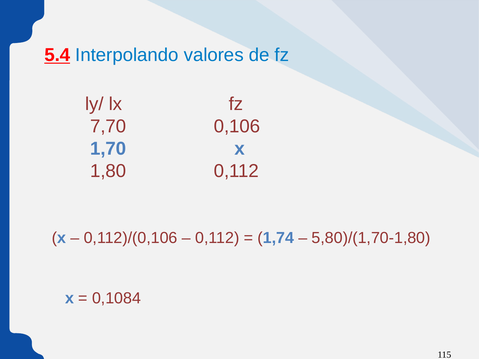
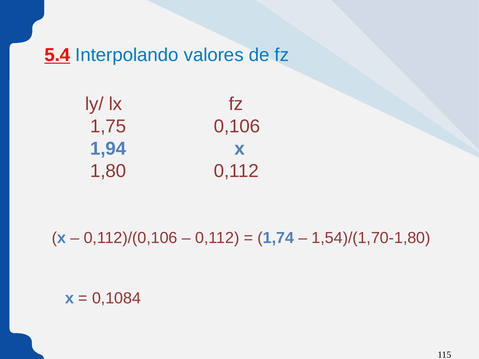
7,70: 7,70 -> 1,75
1,70: 1,70 -> 1,94
5,80)/(1,70-1,80: 5,80)/(1,70-1,80 -> 1,54)/(1,70-1,80
